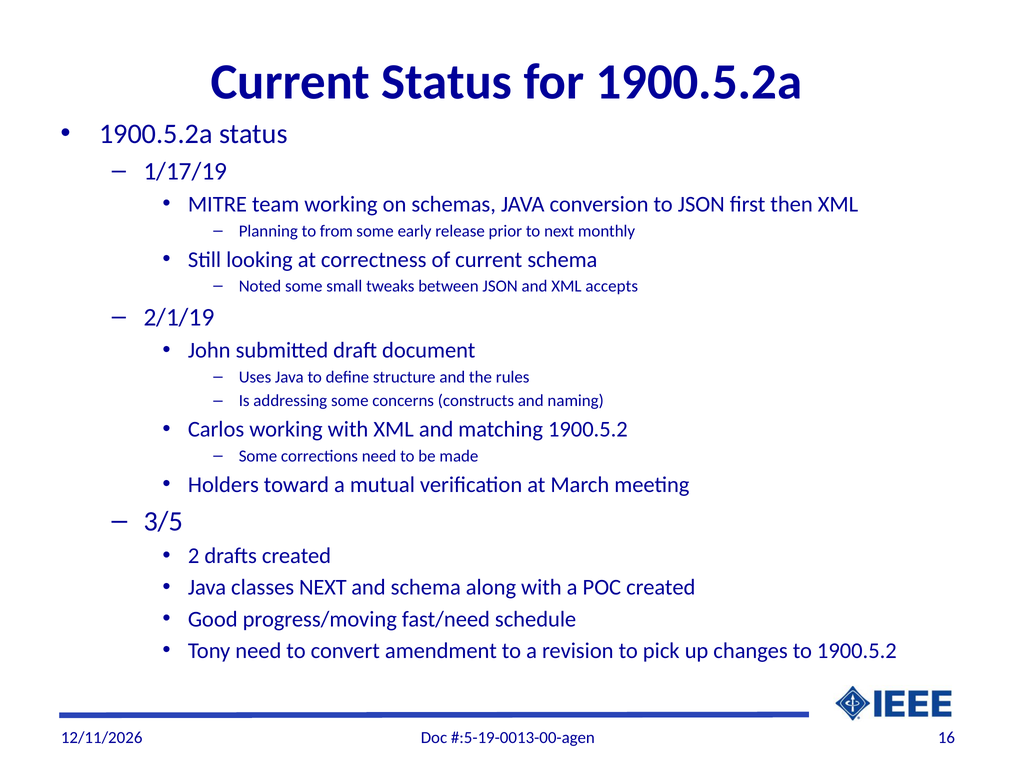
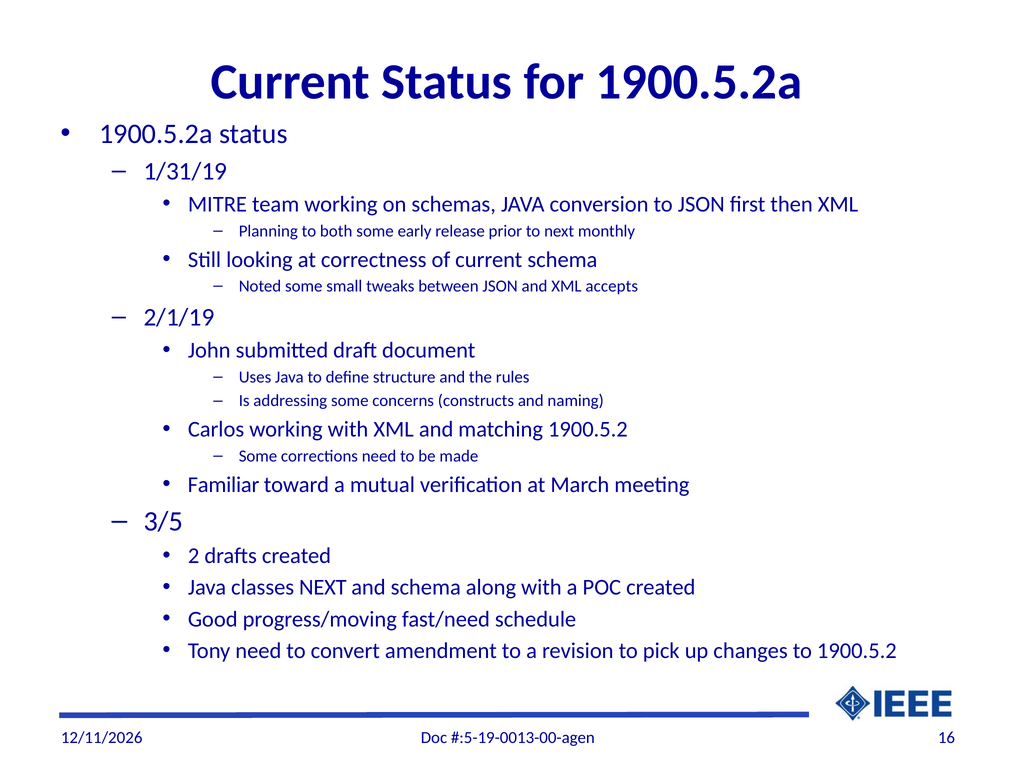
1/17/19: 1/17/19 -> 1/31/19
from: from -> both
Holders: Holders -> Familiar
